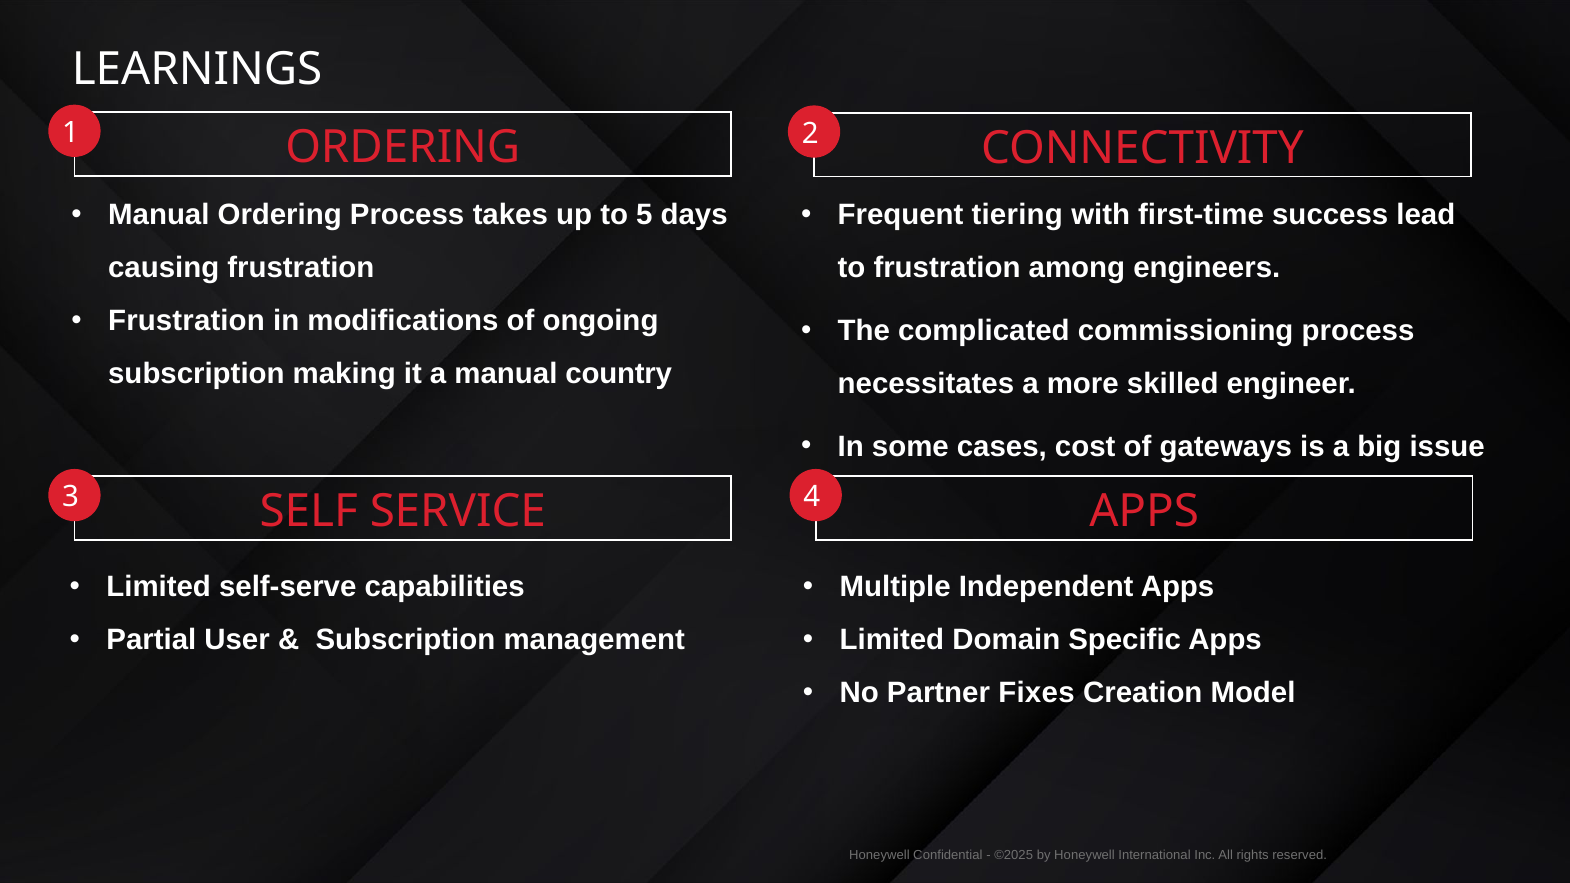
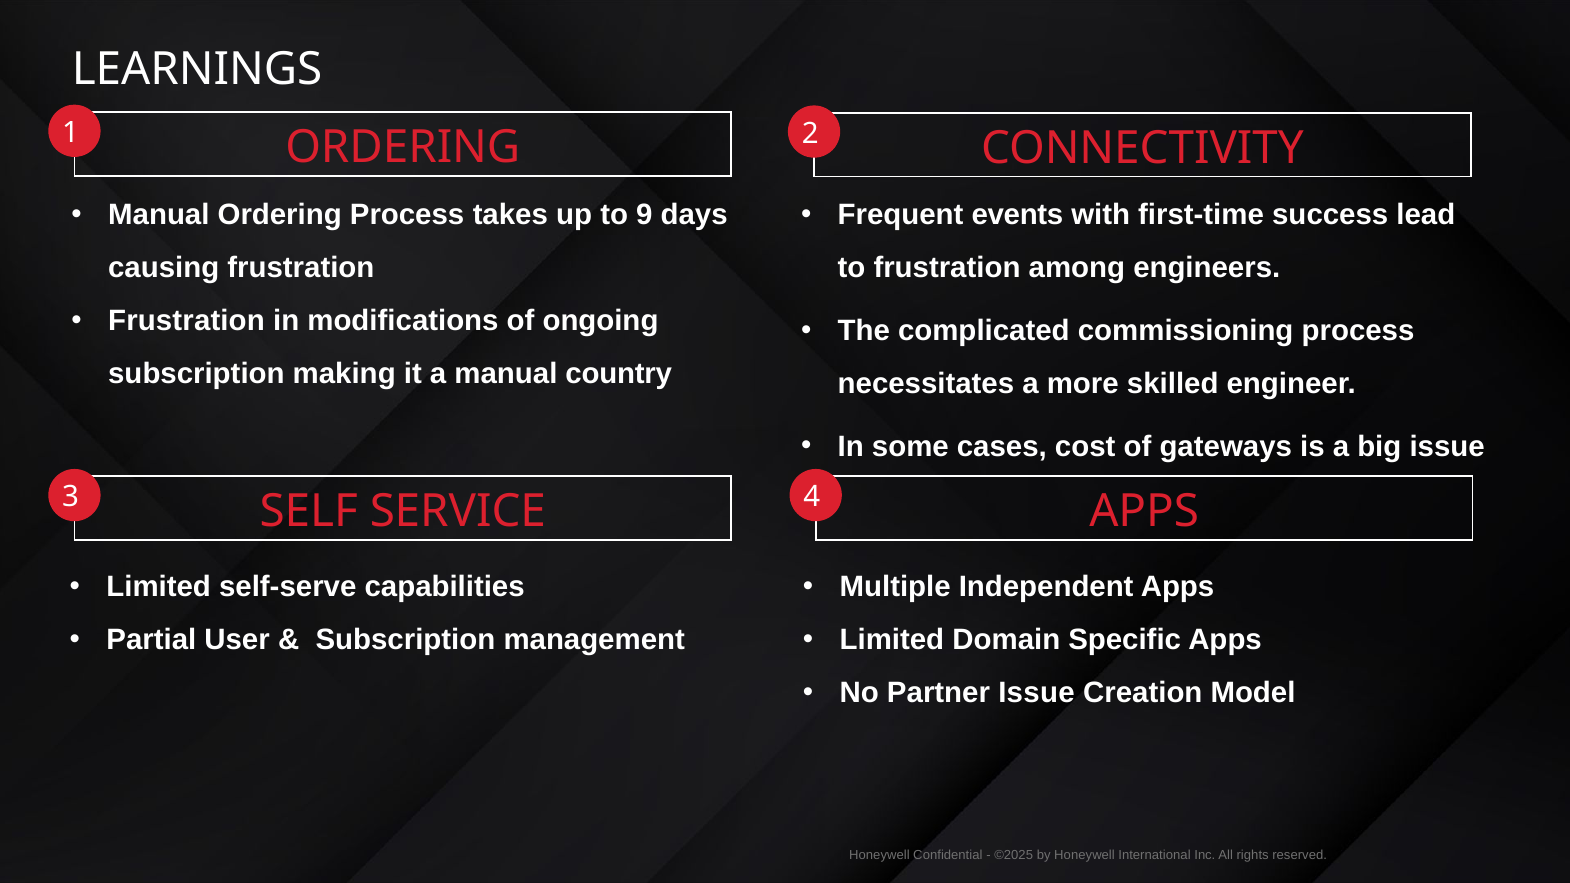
5: 5 -> 9
tiering: tiering -> events
Partner Fixes: Fixes -> Issue
